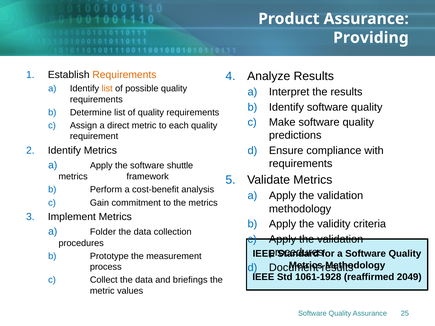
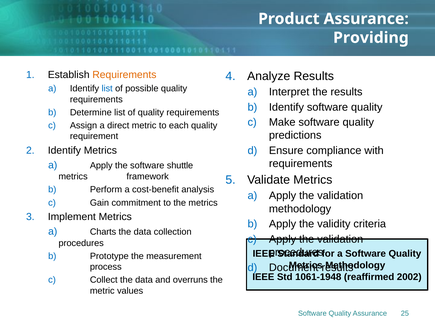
list at (107, 89) colour: orange -> blue
Folder: Folder -> Charts
1061-1928: 1061-1928 -> 1061-1948
2049: 2049 -> 2002
briefings: briefings -> overruns
